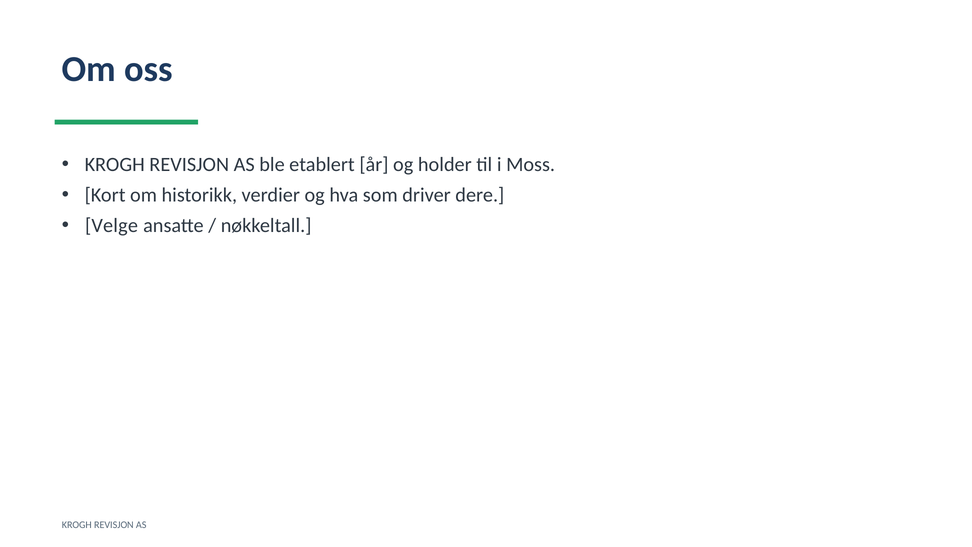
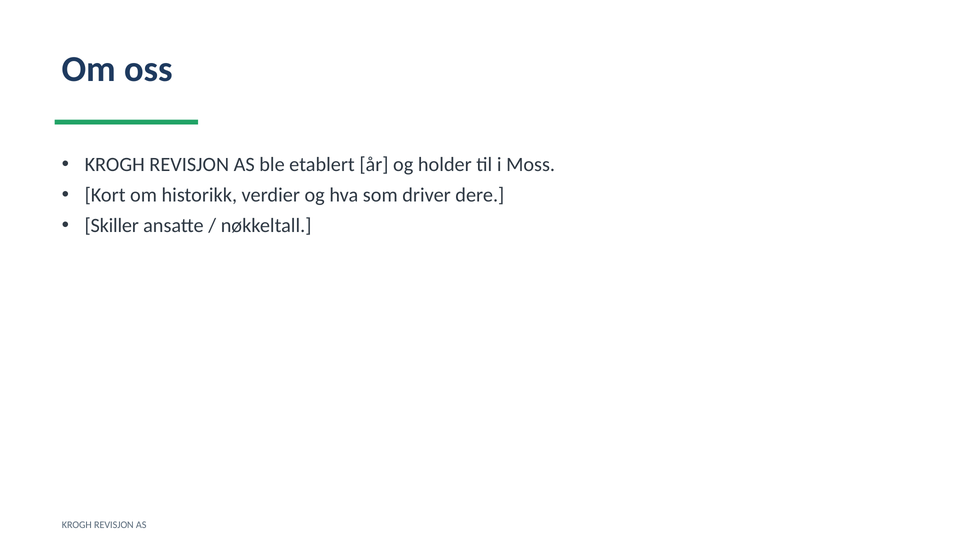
Velge: Velge -> Skiller
